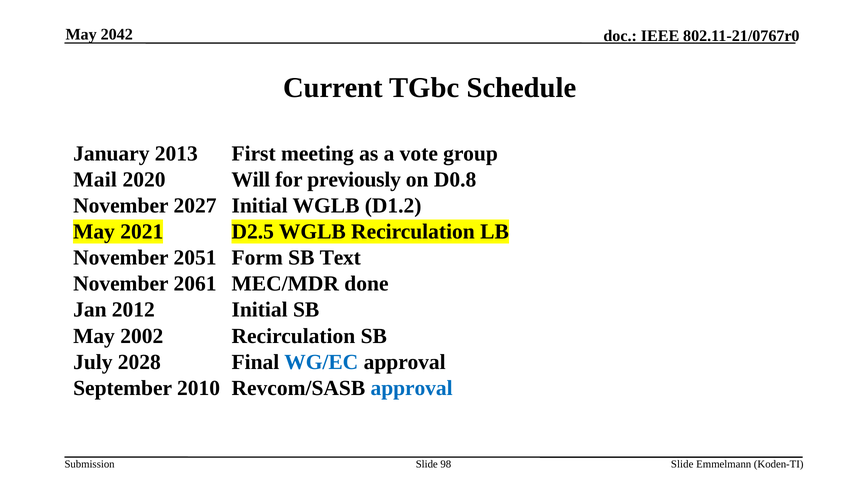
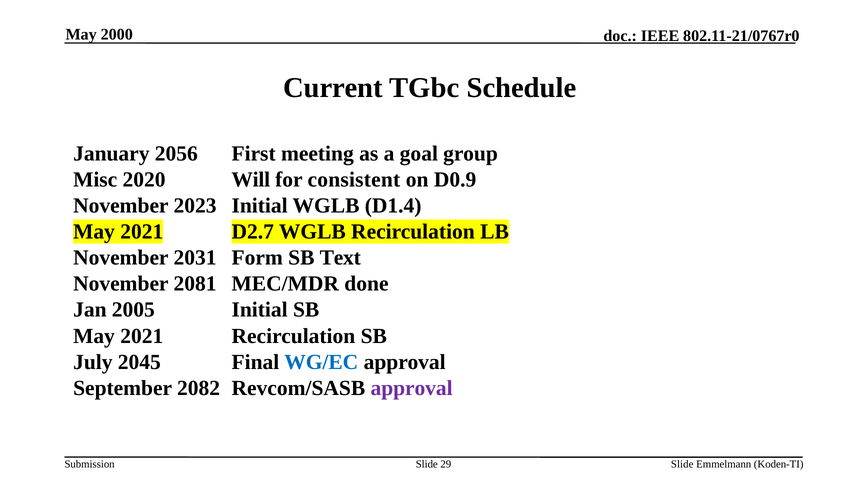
2042: 2042 -> 2000
2013: 2013 -> 2056
vote: vote -> goal
Mail: Mail -> Misc
previously: previously -> consistent
D0.8: D0.8 -> D0.9
2027: 2027 -> 2023
D1.2: D1.2 -> D1.4
D2.5: D2.5 -> D2.7
2051: 2051 -> 2031
2061: 2061 -> 2081
2012: 2012 -> 2005
2002 at (142, 336): 2002 -> 2021
2028: 2028 -> 2045
2010: 2010 -> 2082
approval at (412, 388) colour: blue -> purple
98: 98 -> 29
